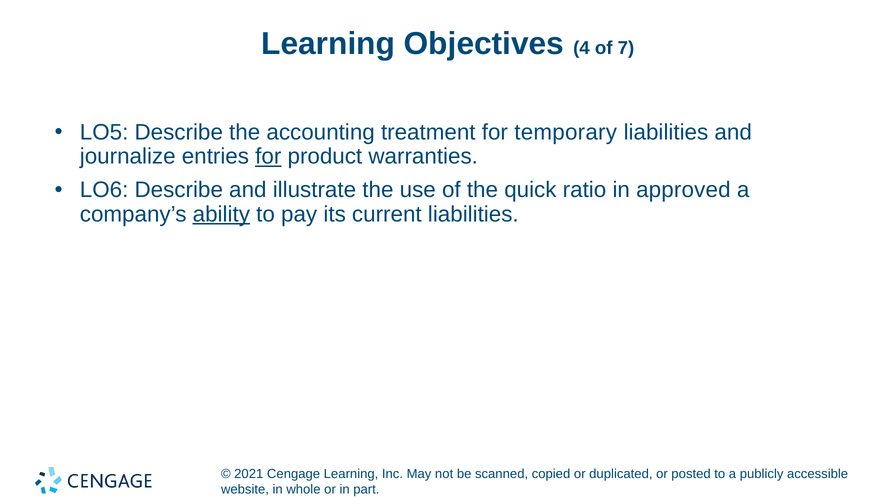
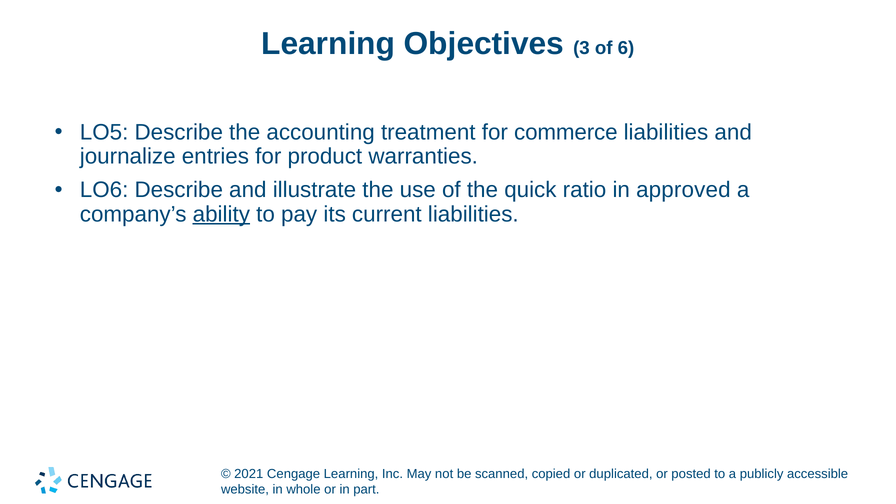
4: 4 -> 3
7: 7 -> 6
temporary: temporary -> commerce
for at (268, 157) underline: present -> none
